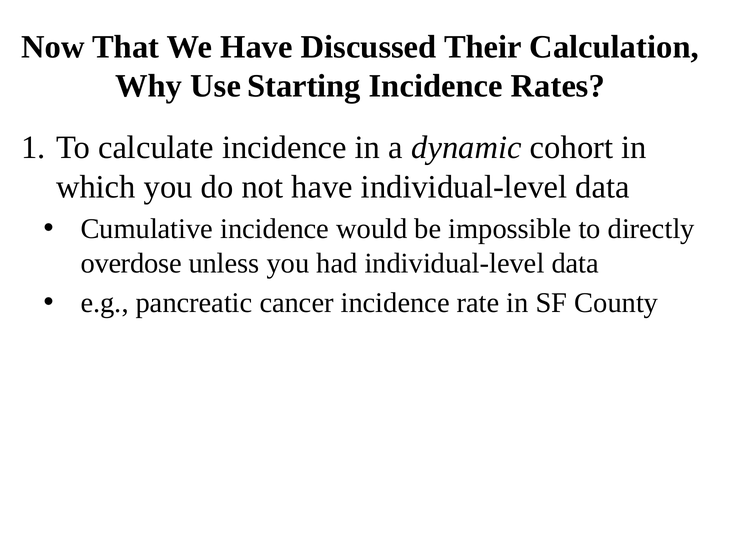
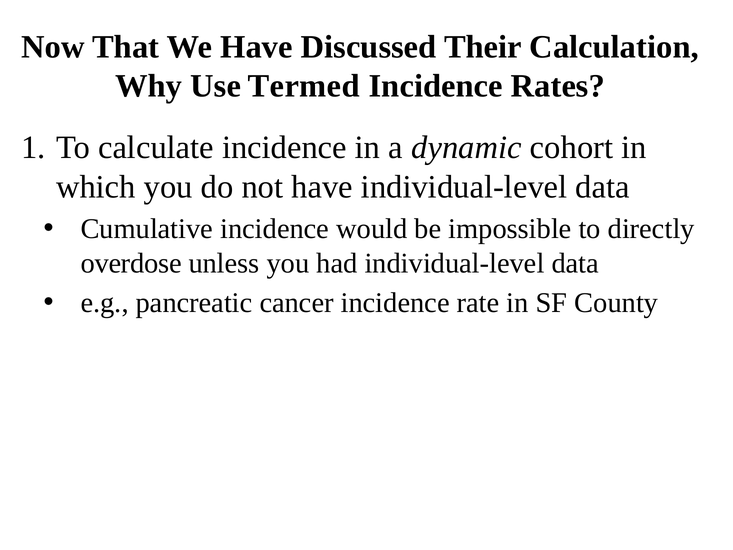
Starting: Starting -> Termed
